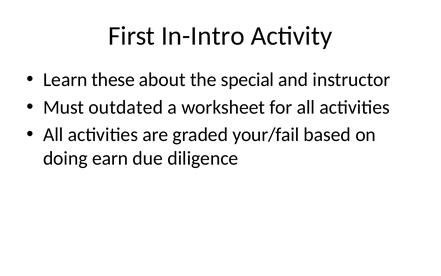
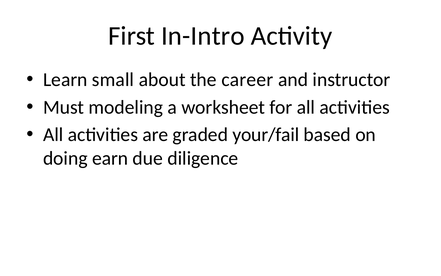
these: these -> small
special: special -> career
outdated: outdated -> modeling
